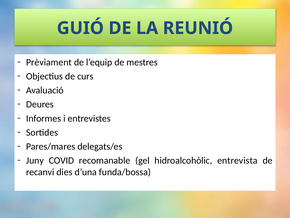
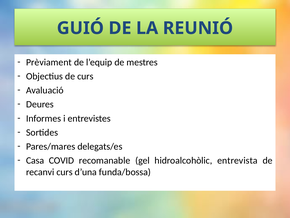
Juny: Juny -> Casa
recanvi dies: dies -> curs
